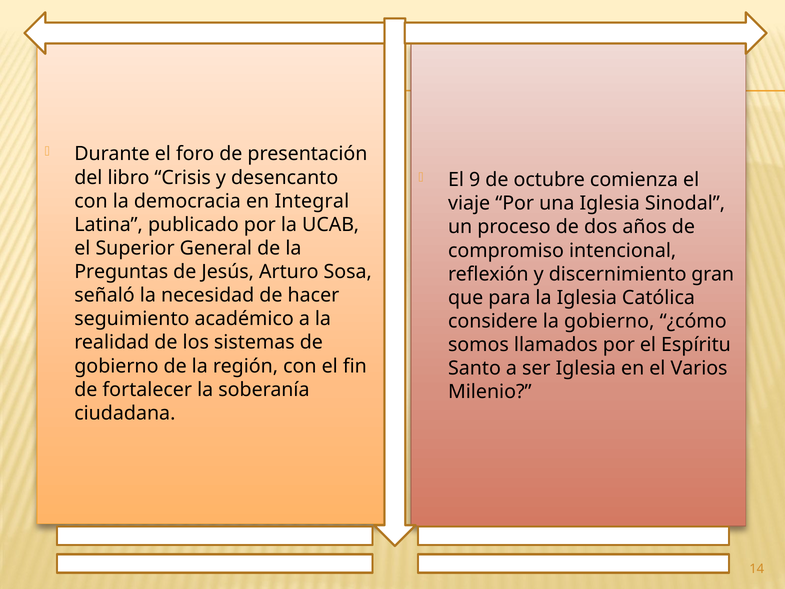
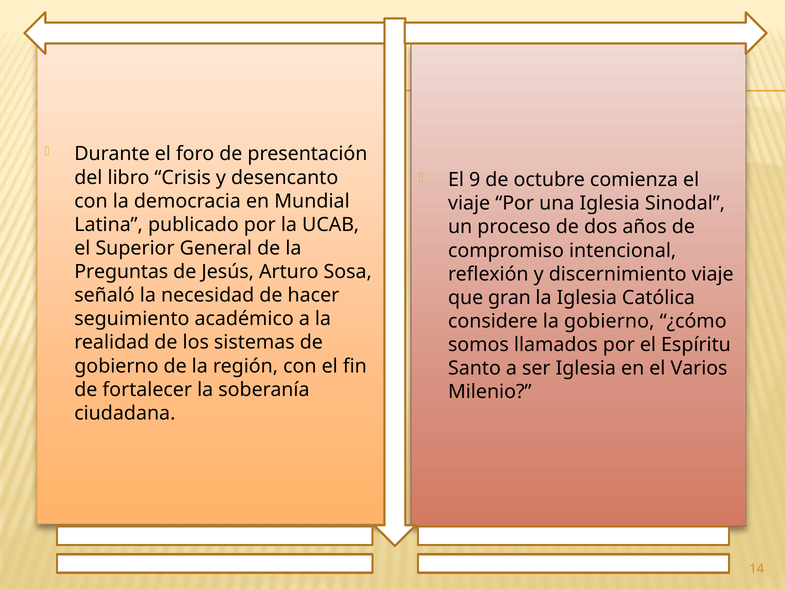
Integral: Integral -> Mundial
discernimiento gran: gran -> viaje
para: para -> gran
